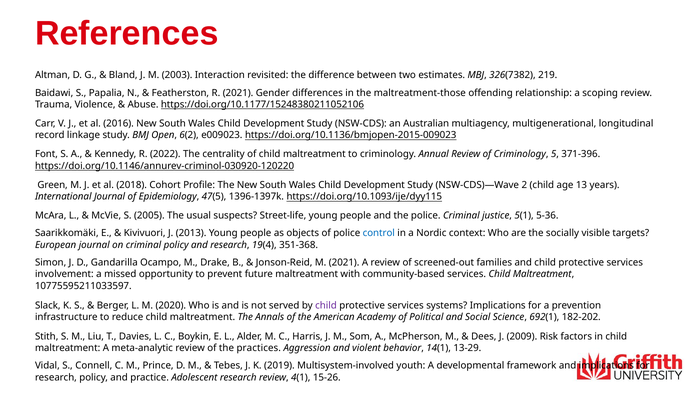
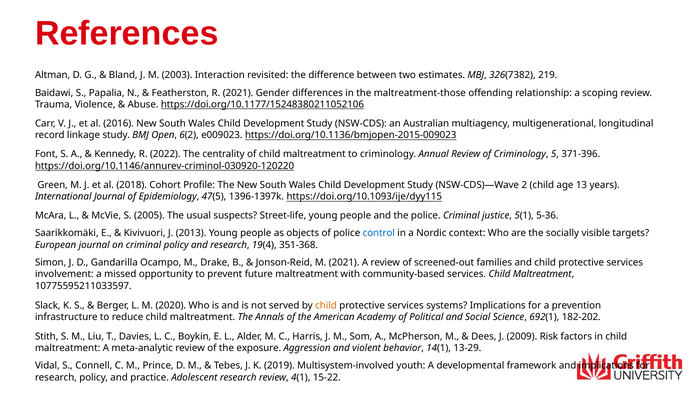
child at (326, 305) colour: purple -> orange
practices: practices -> exposure
15-26: 15-26 -> 15-22
